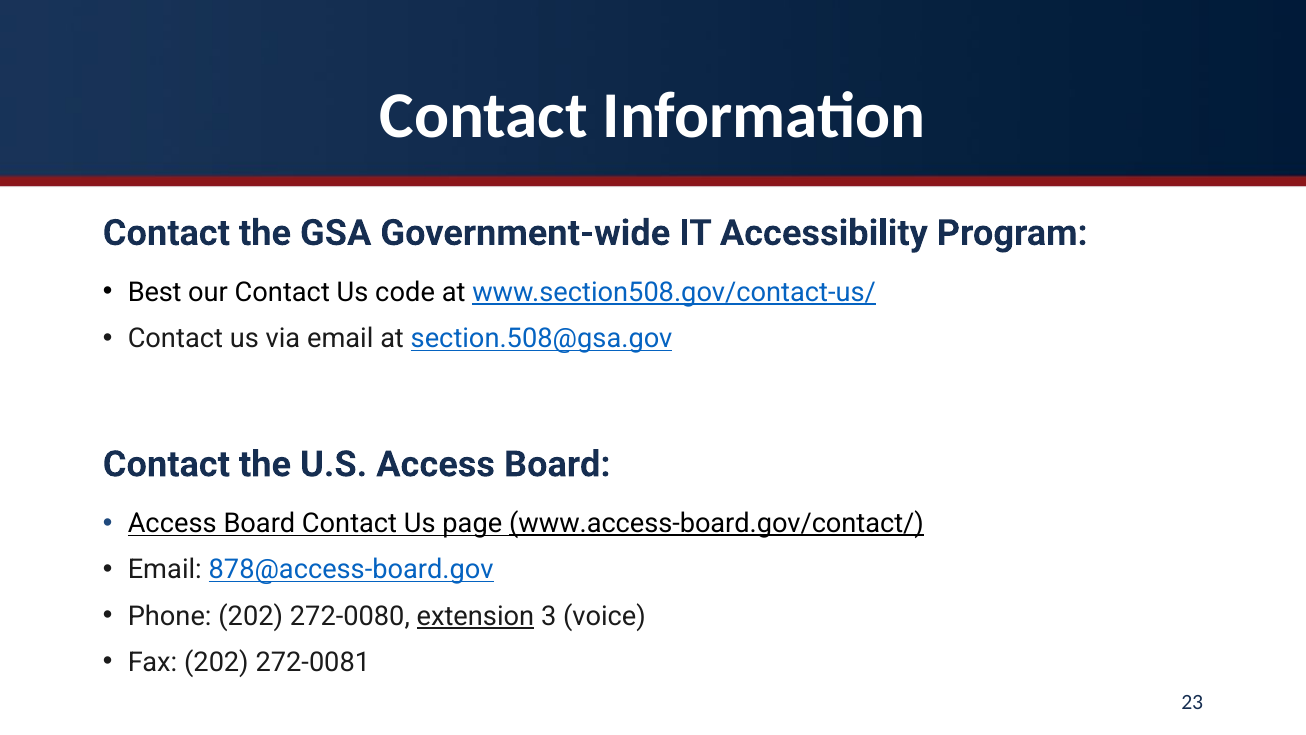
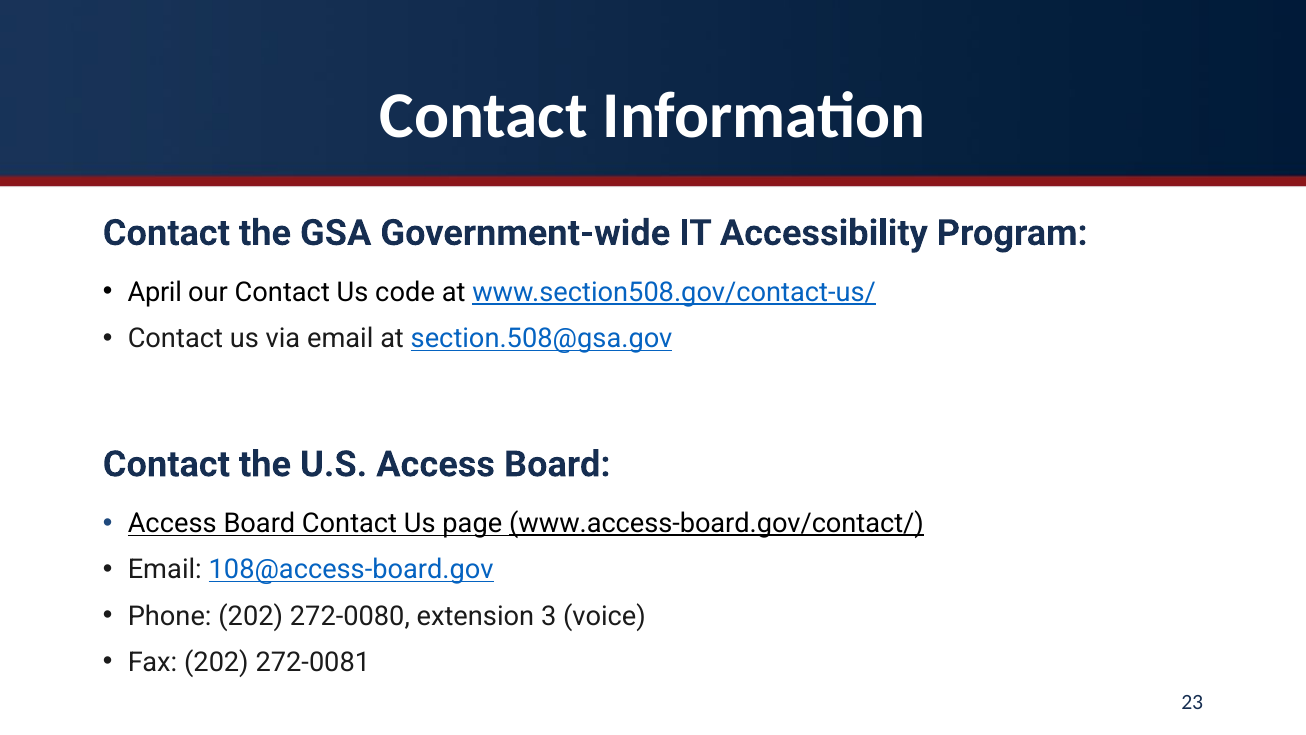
Best: Best -> April
878@access-board.gov: 878@access-board.gov -> 108@access-board.gov
extension underline: present -> none
